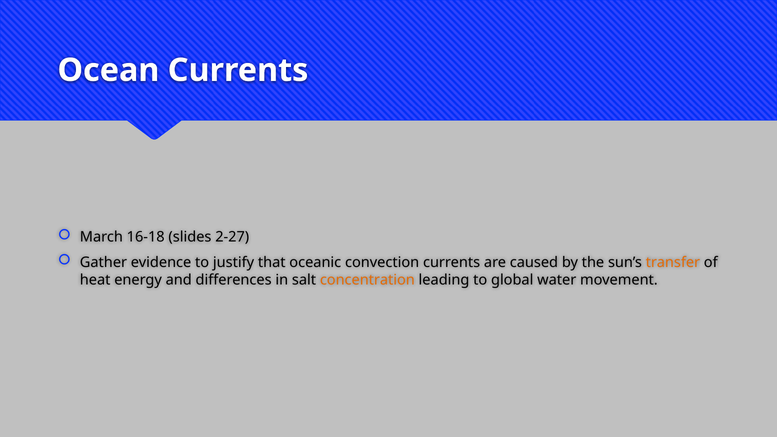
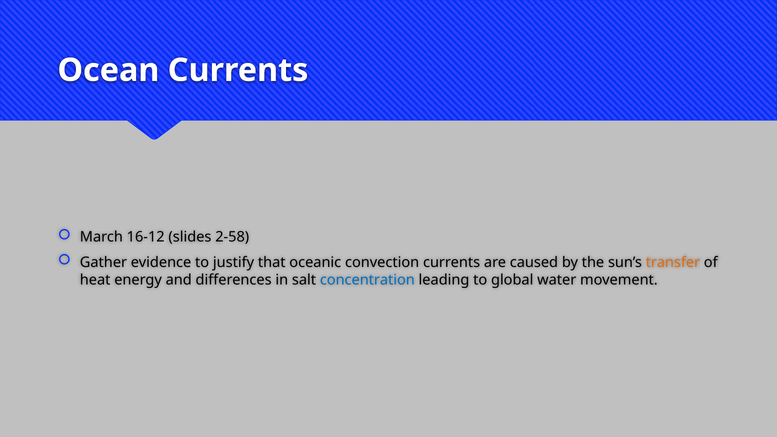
16-18: 16-18 -> 16-12
2-27: 2-27 -> 2-58
concentration colour: orange -> blue
